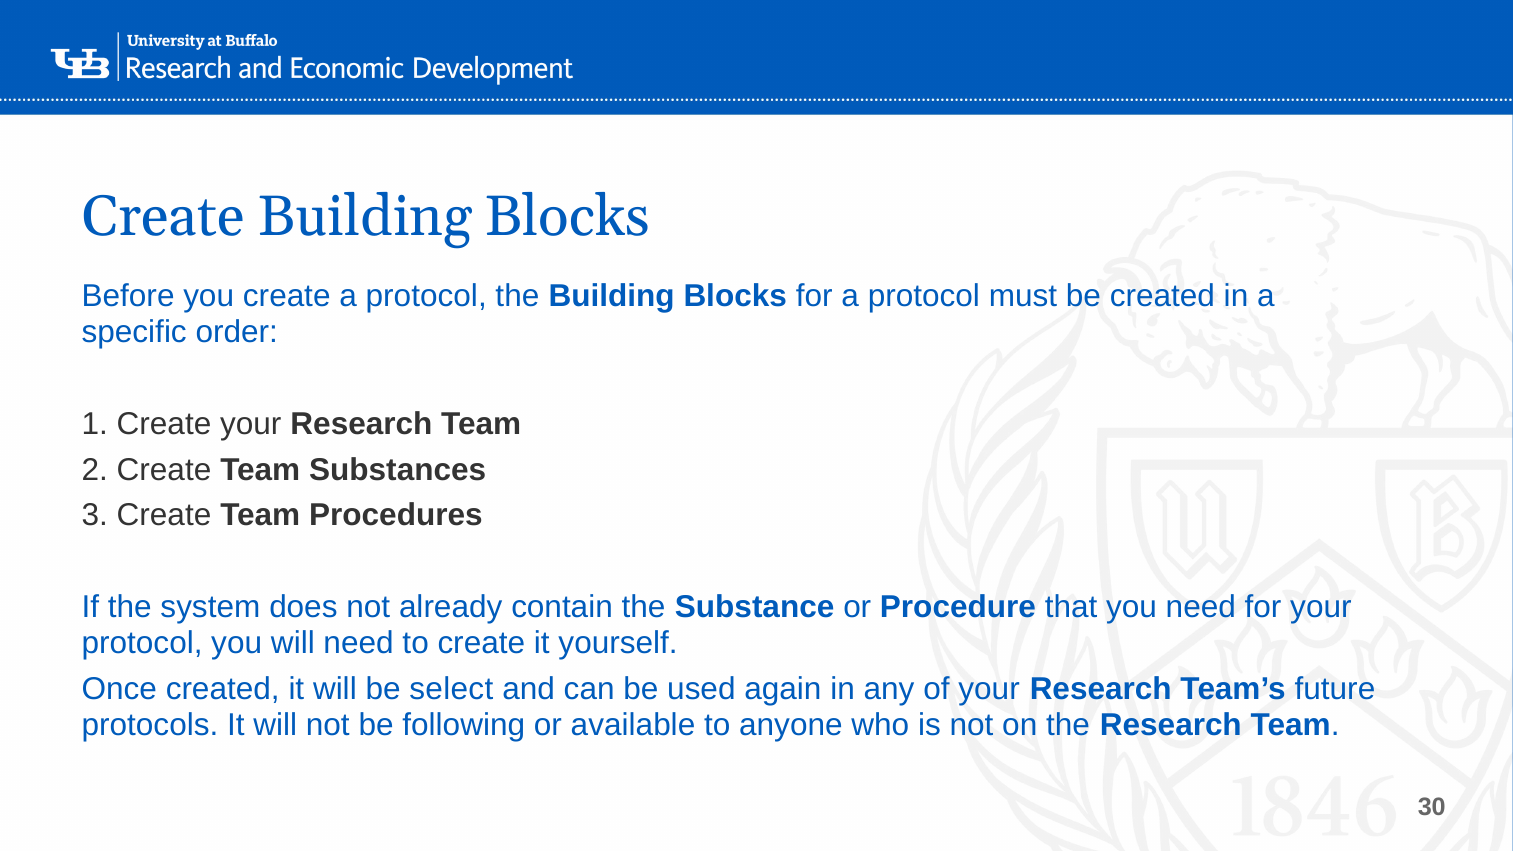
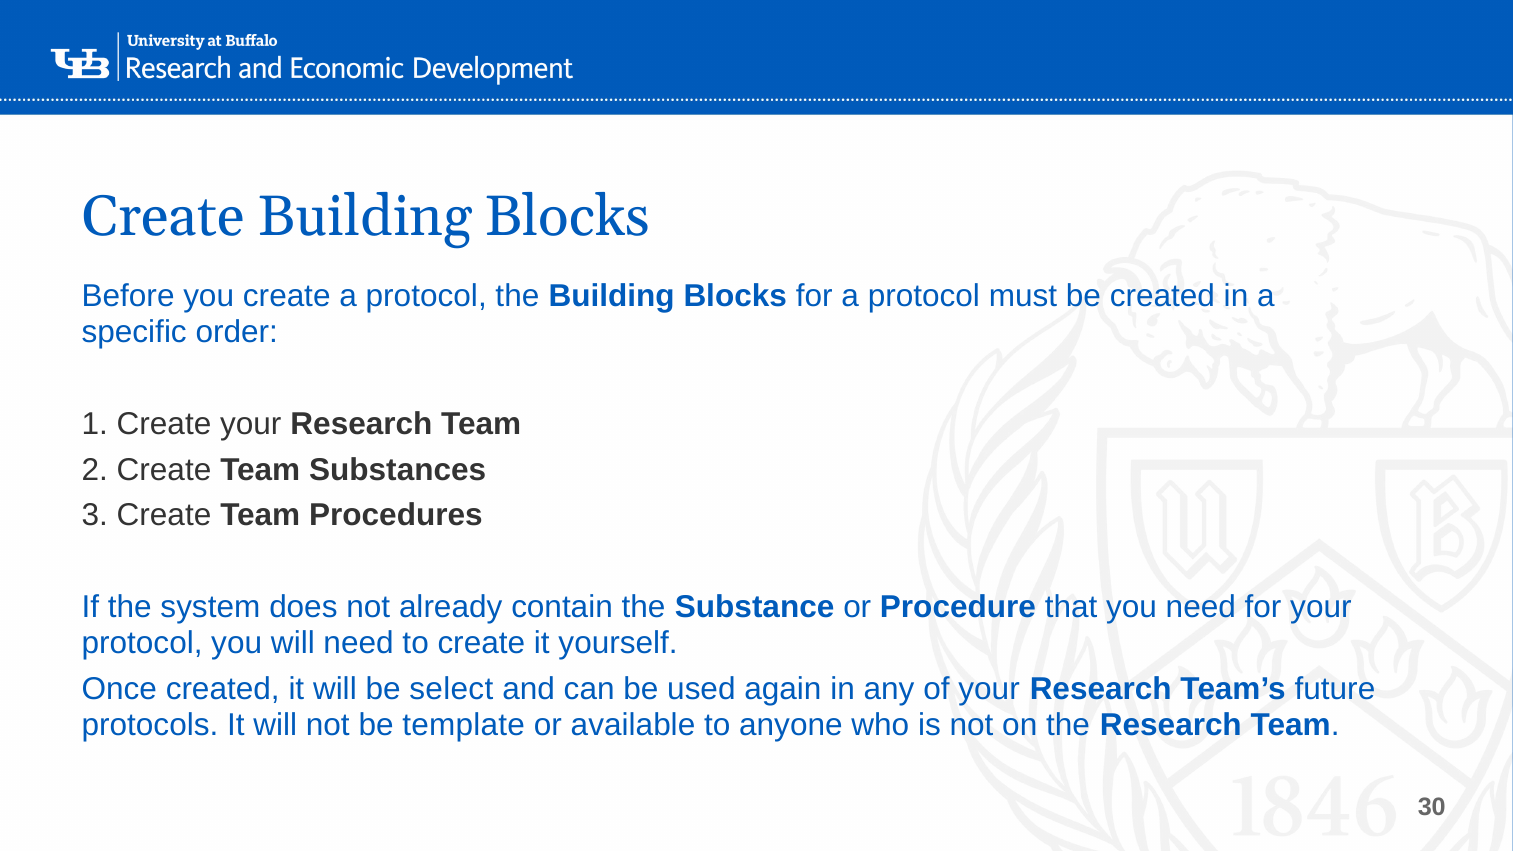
following: following -> template
